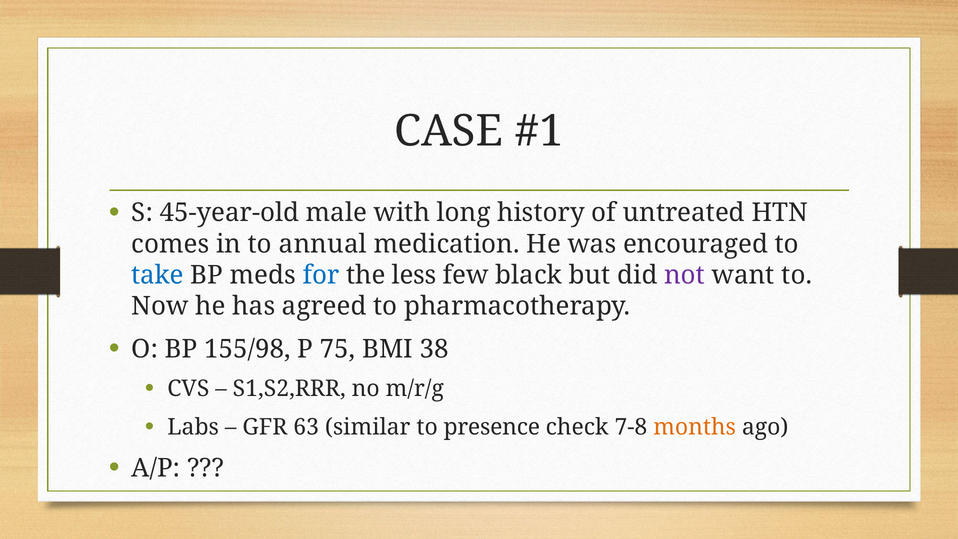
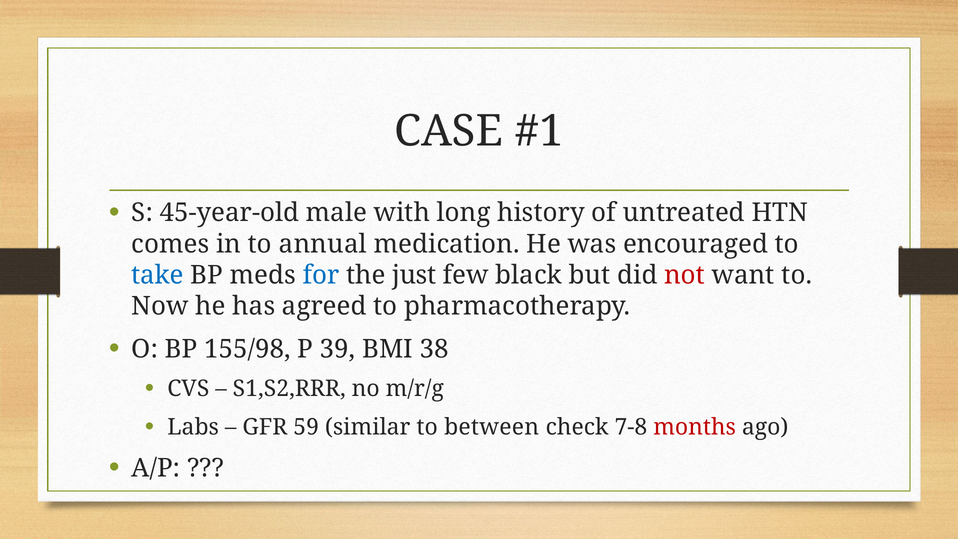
less: less -> just
not colour: purple -> red
75: 75 -> 39
63: 63 -> 59
presence: presence -> between
months colour: orange -> red
